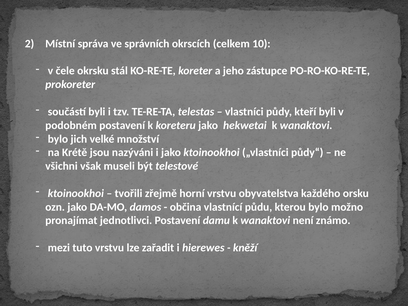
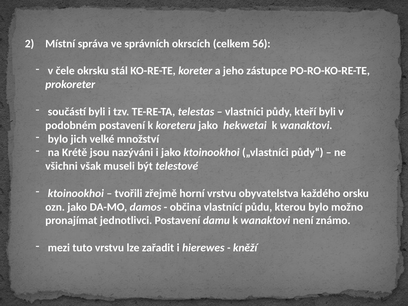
10: 10 -> 56
